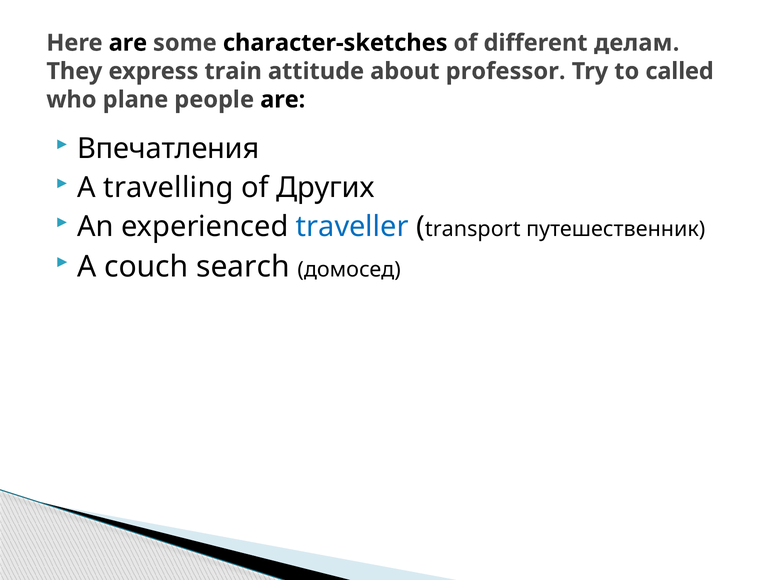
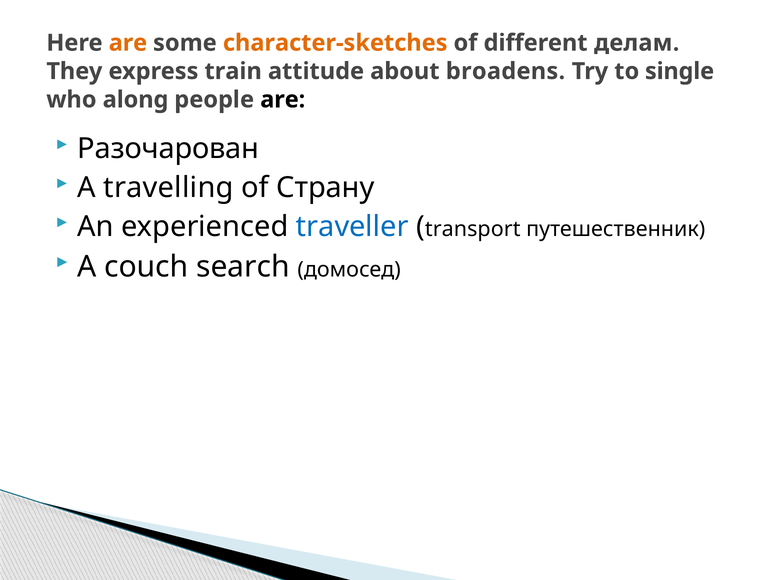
are at (128, 43) colour: black -> orange
character-sketches colour: black -> orange
professor: professor -> broadens
called: called -> single
plane: plane -> along
Впечатления: Впечатления -> Разочарован
Других: Других -> Страну
